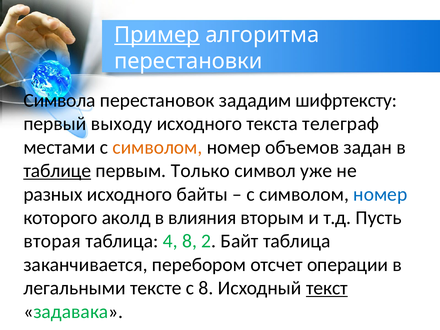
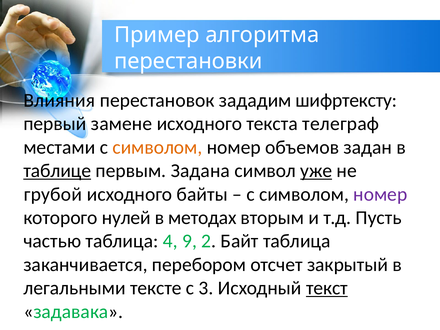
Пример underline: present -> none
Символа: Символа -> Влияния
выходу: выходу -> замене
Только: Только -> Задана
уже underline: none -> present
разных: разных -> грубой
номер at (380, 194) colour: blue -> purple
аколд: аколд -> нулей
влияния: влияния -> методах
вторая: вторая -> частью
4 8: 8 -> 9
операции: операции -> закрытый
с 8: 8 -> 3
